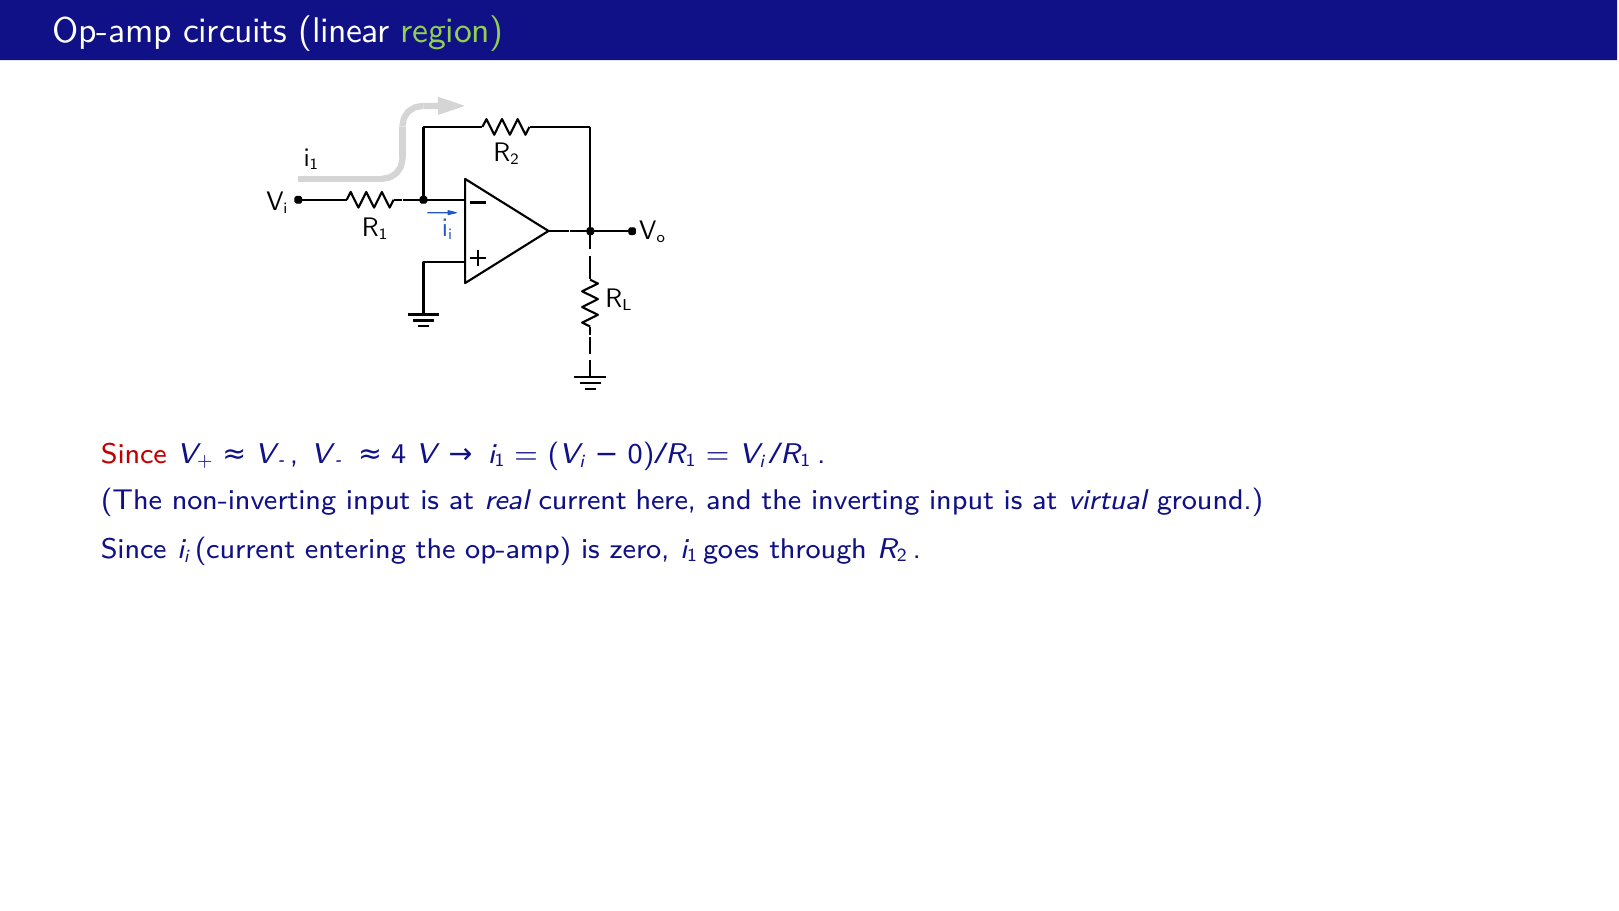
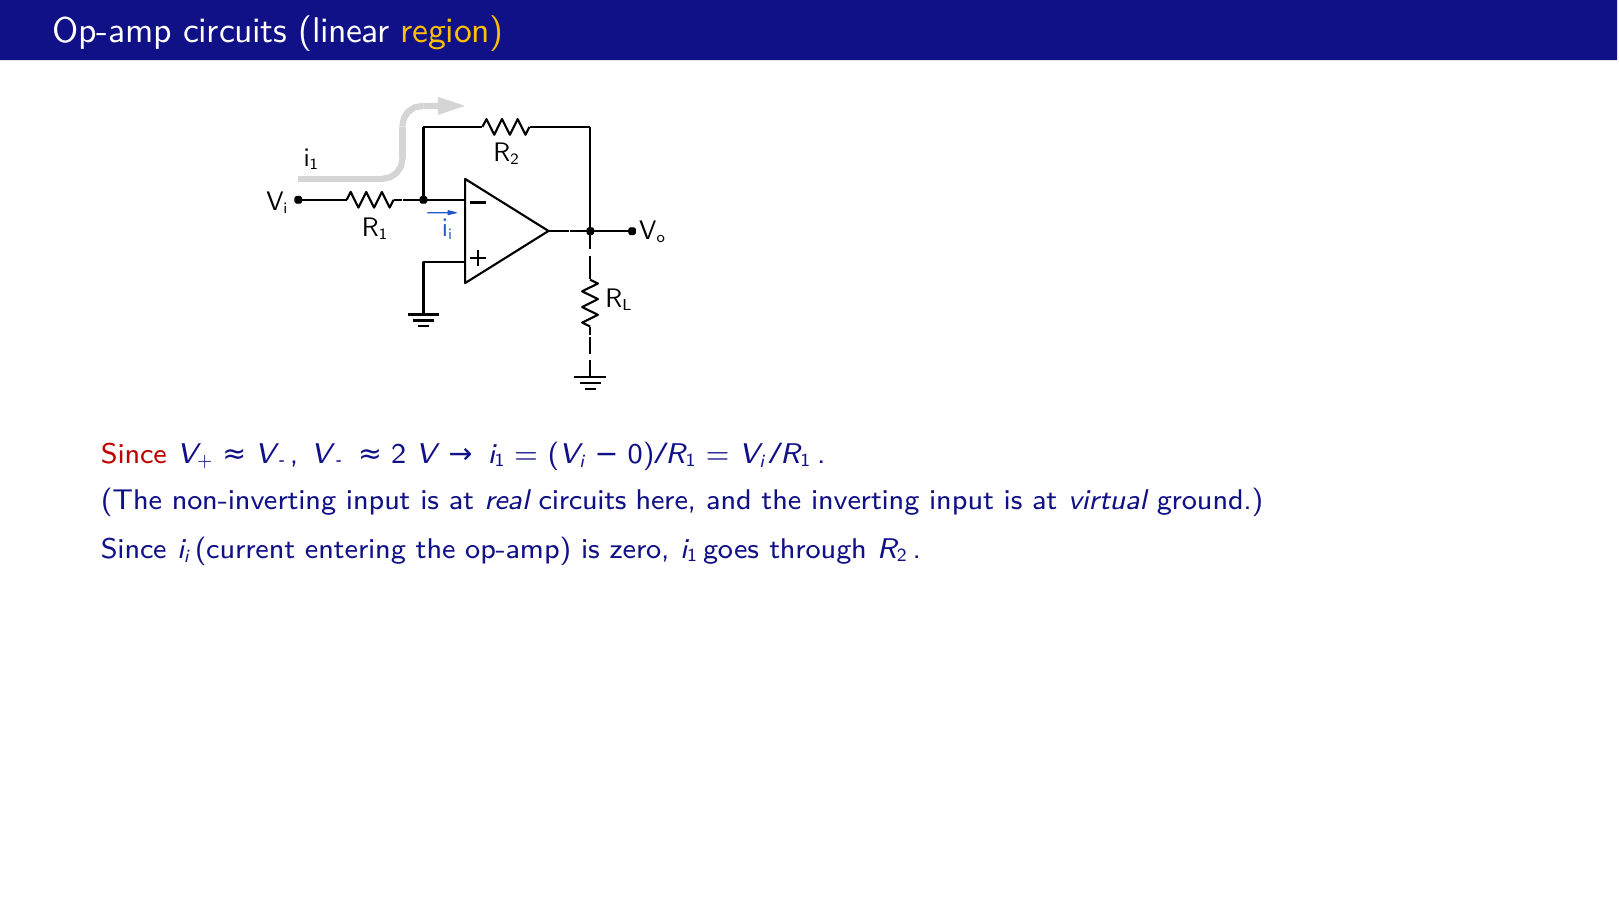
region colour: light green -> yellow
4 at (399, 454): 4 -> 2
real current: current -> circuits
